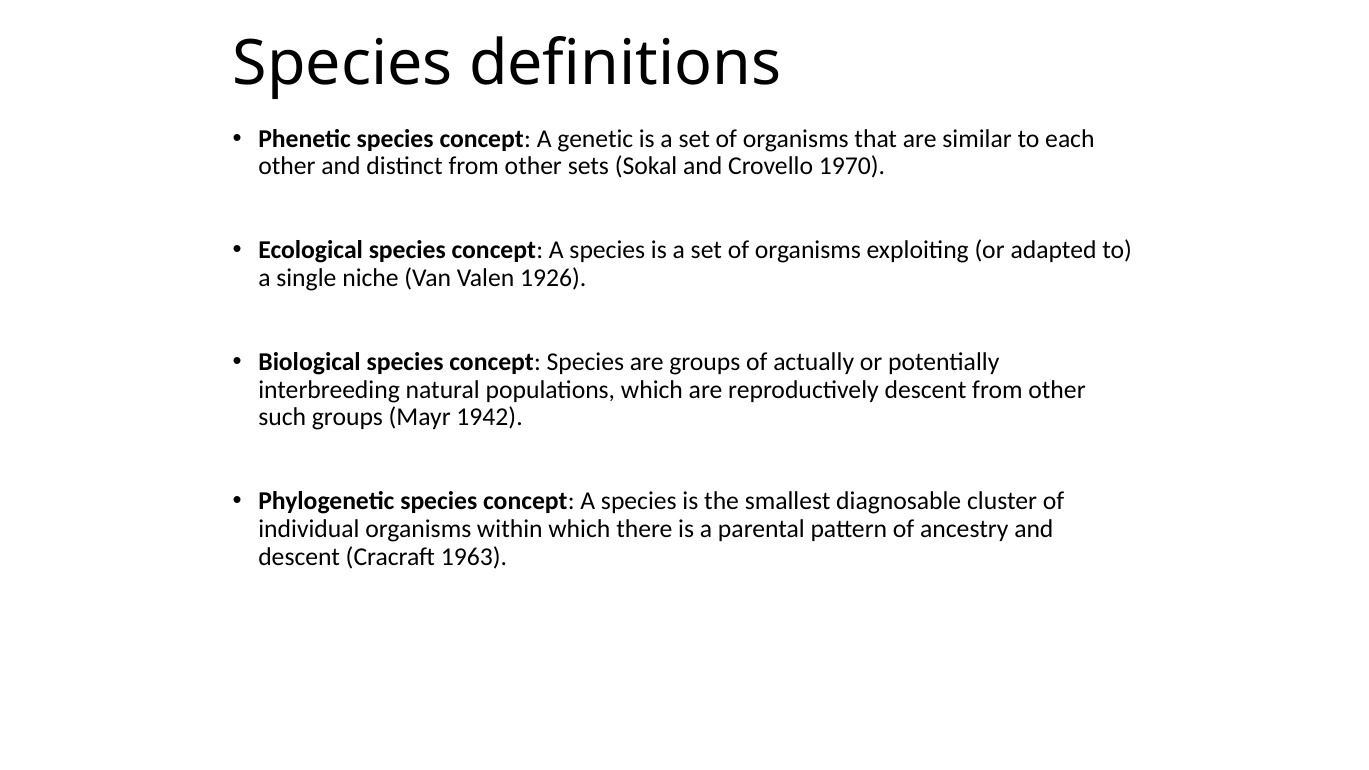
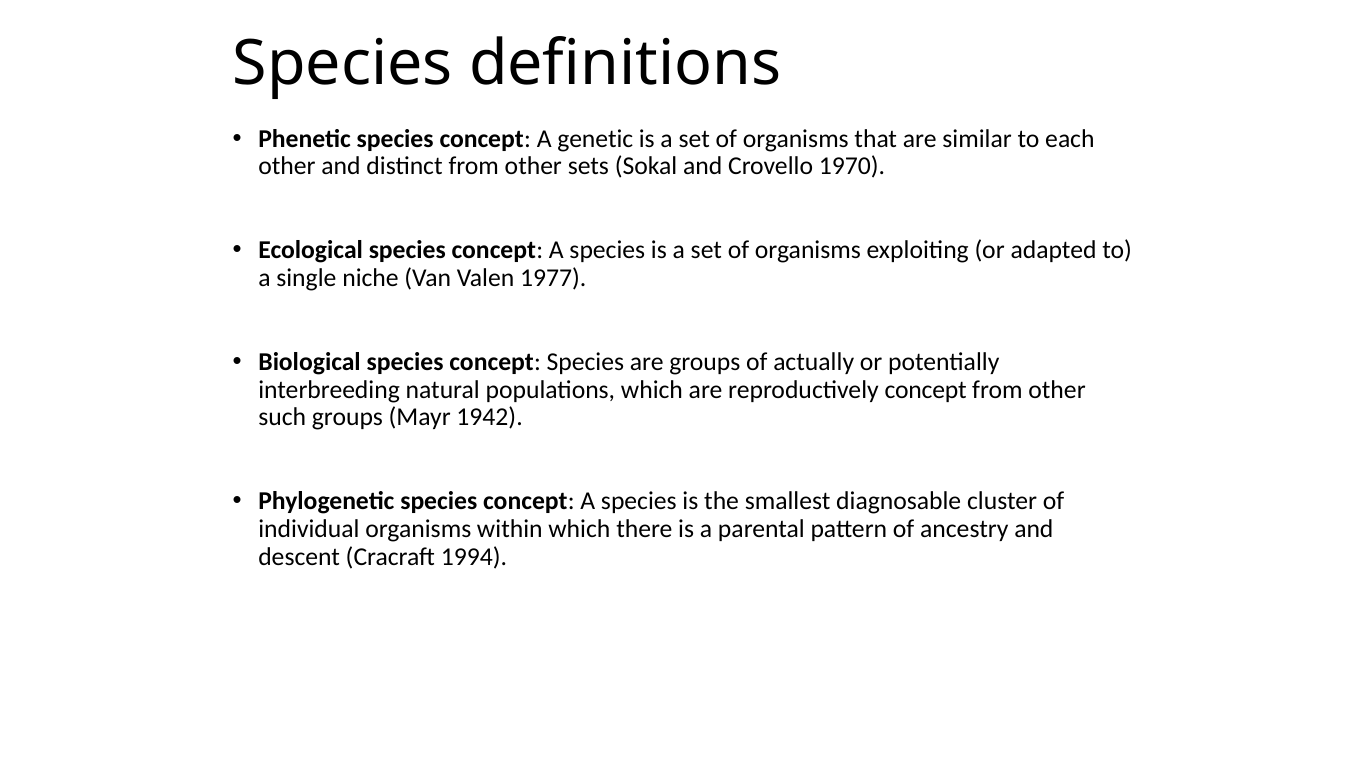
1926: 1926 -> 1977
reproductively descent: descent -> concept
1963: 1963 -> 1994
